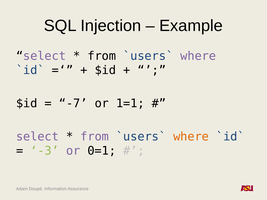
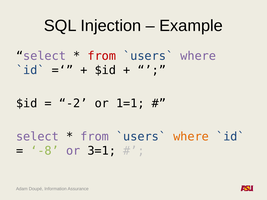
from at (102, 56) colour: black -> red
-7: -7 -> -2
-3: -3 -> -8
0=1: 0=1 -> 3=1
